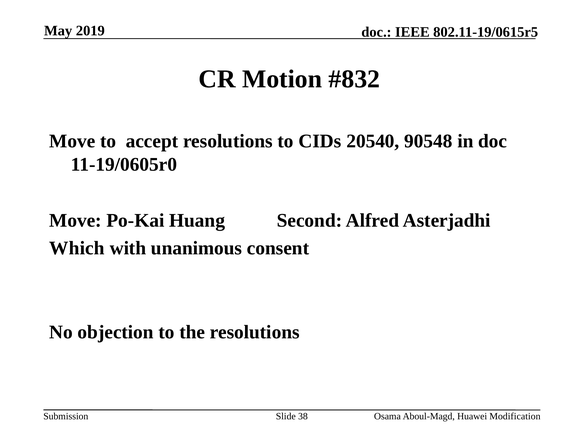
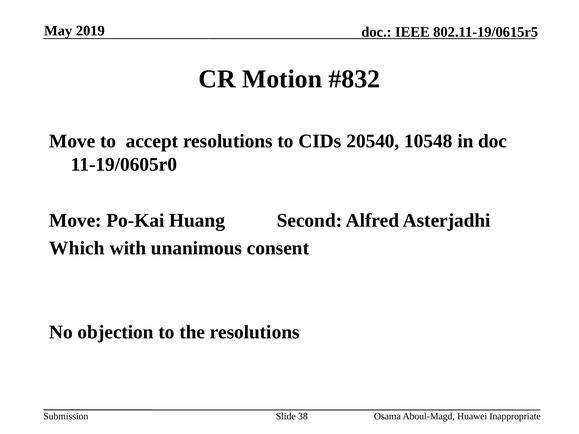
90548: 90548 -> 10548
Modification: Modification -> Inappropriate
